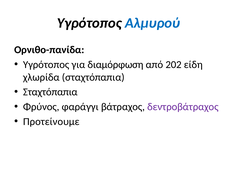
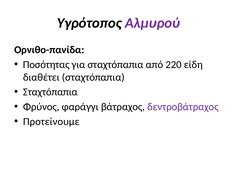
Αλμυρού colour: blue -> purple
Υγρότοπος at (46, 64): Υγρότοπος -> Ποσότητας
για διαμόρφωση: διαμόρφωση -> σταχτόπαπια
202: 202 -> 220
χλωρίδα: χλωρίδα -> διαθέτει
